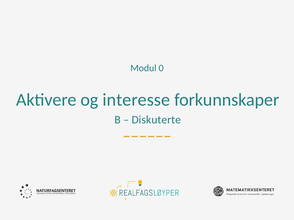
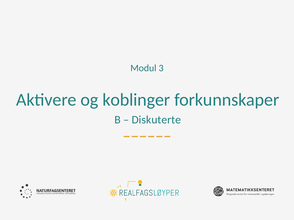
0: 0 -> 3
interesse: interesse -> koblinger
